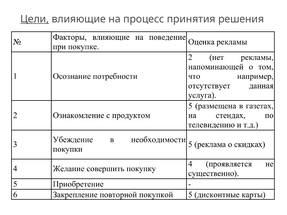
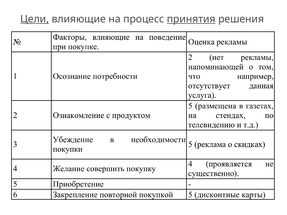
принятия underline: none -> present
